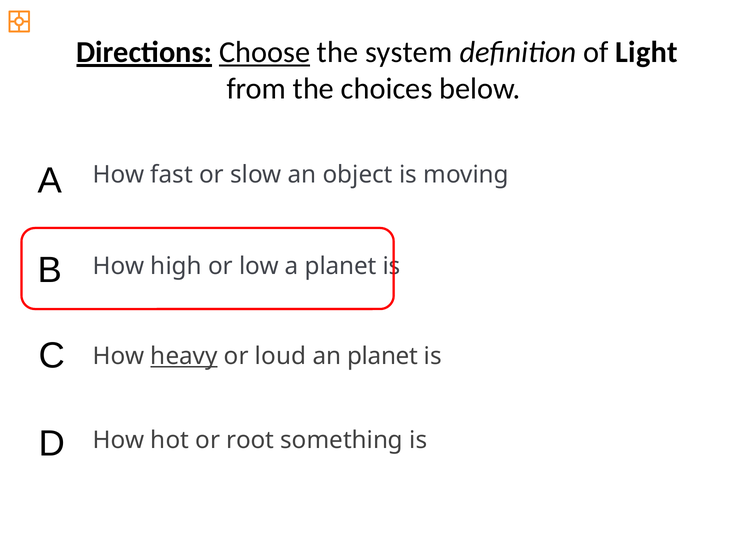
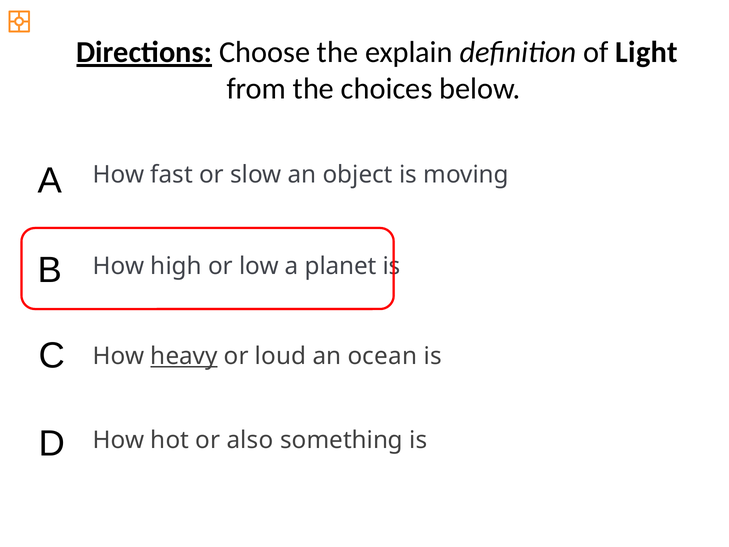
Choose underline: present -> none
system: system -> explain
an planet: planet -> ocean
root: root -> also
